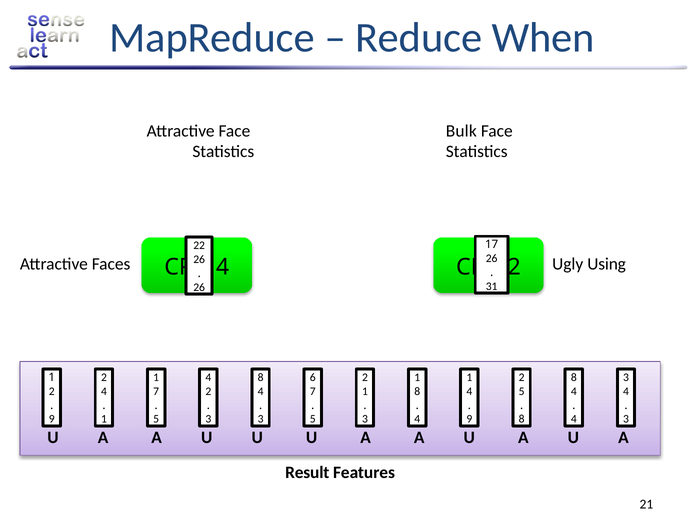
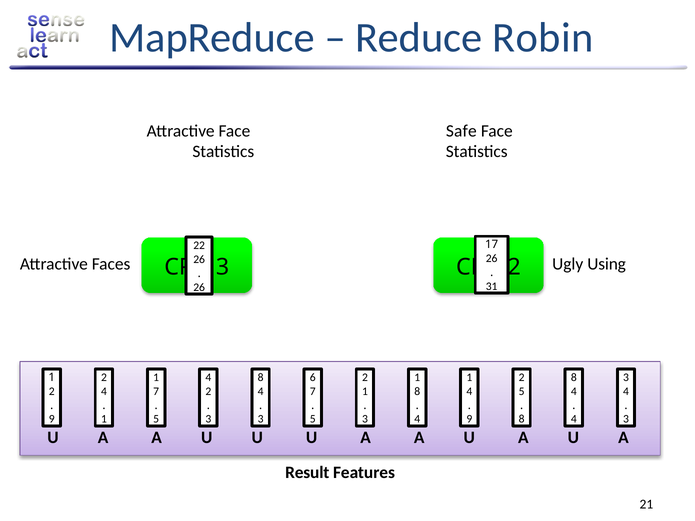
When: When -> Robin
Bulk: Bulk -> Safe
4 at (223, 267): 4 -> 3
